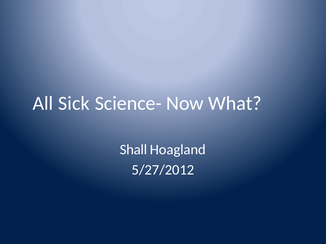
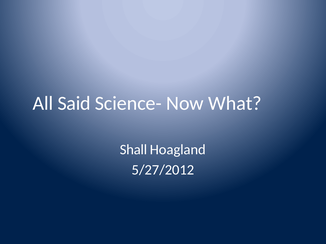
Sick: Sick -> Said
